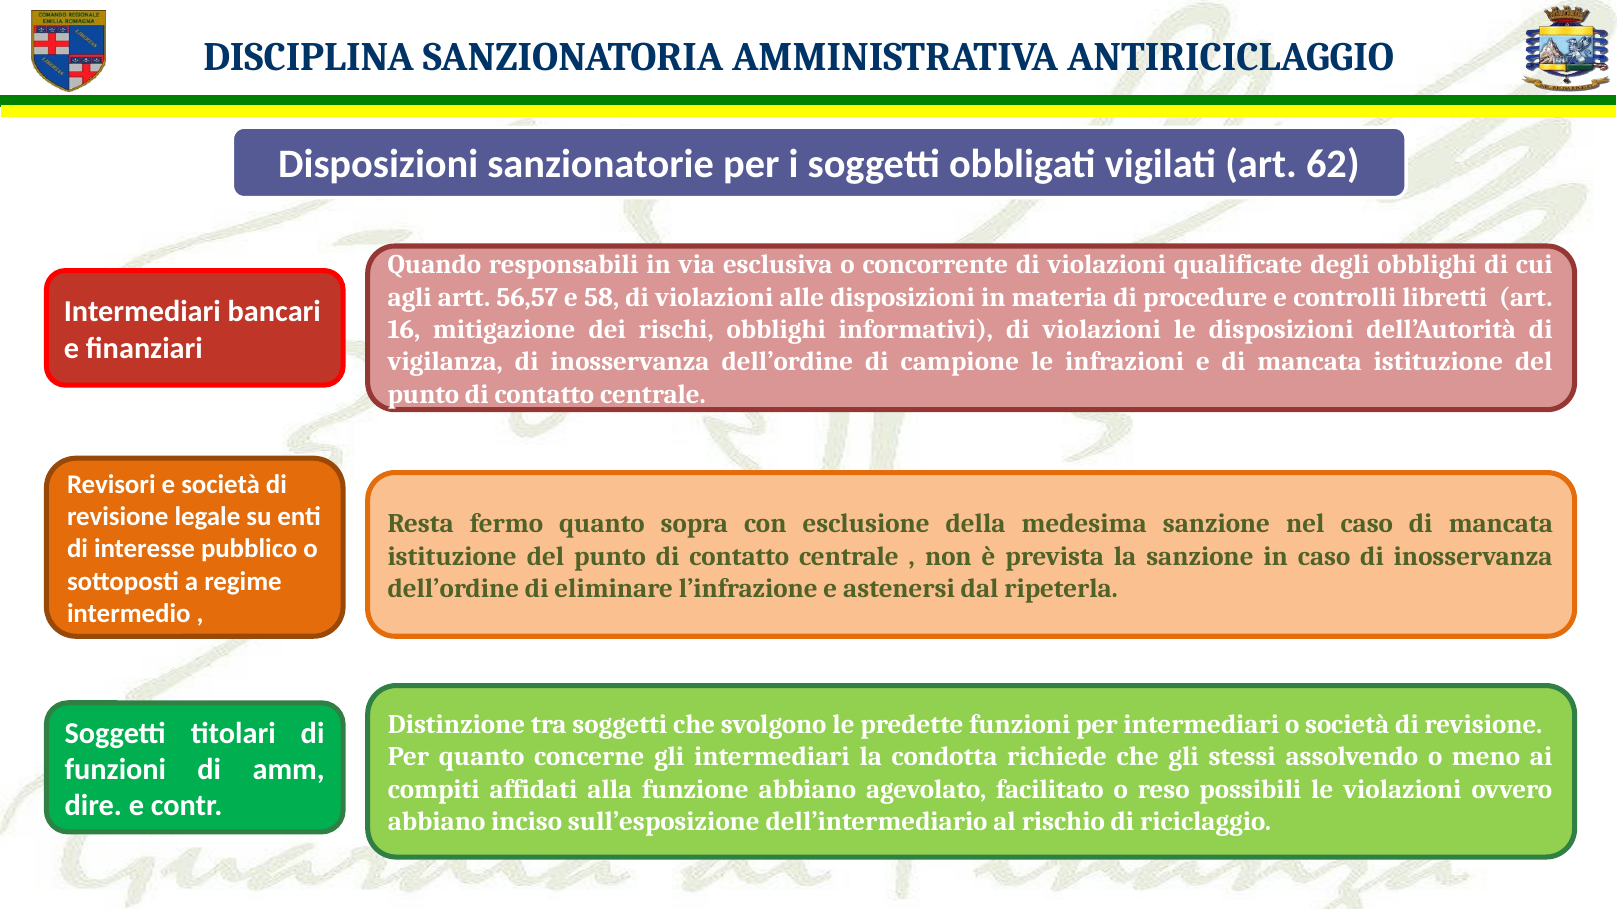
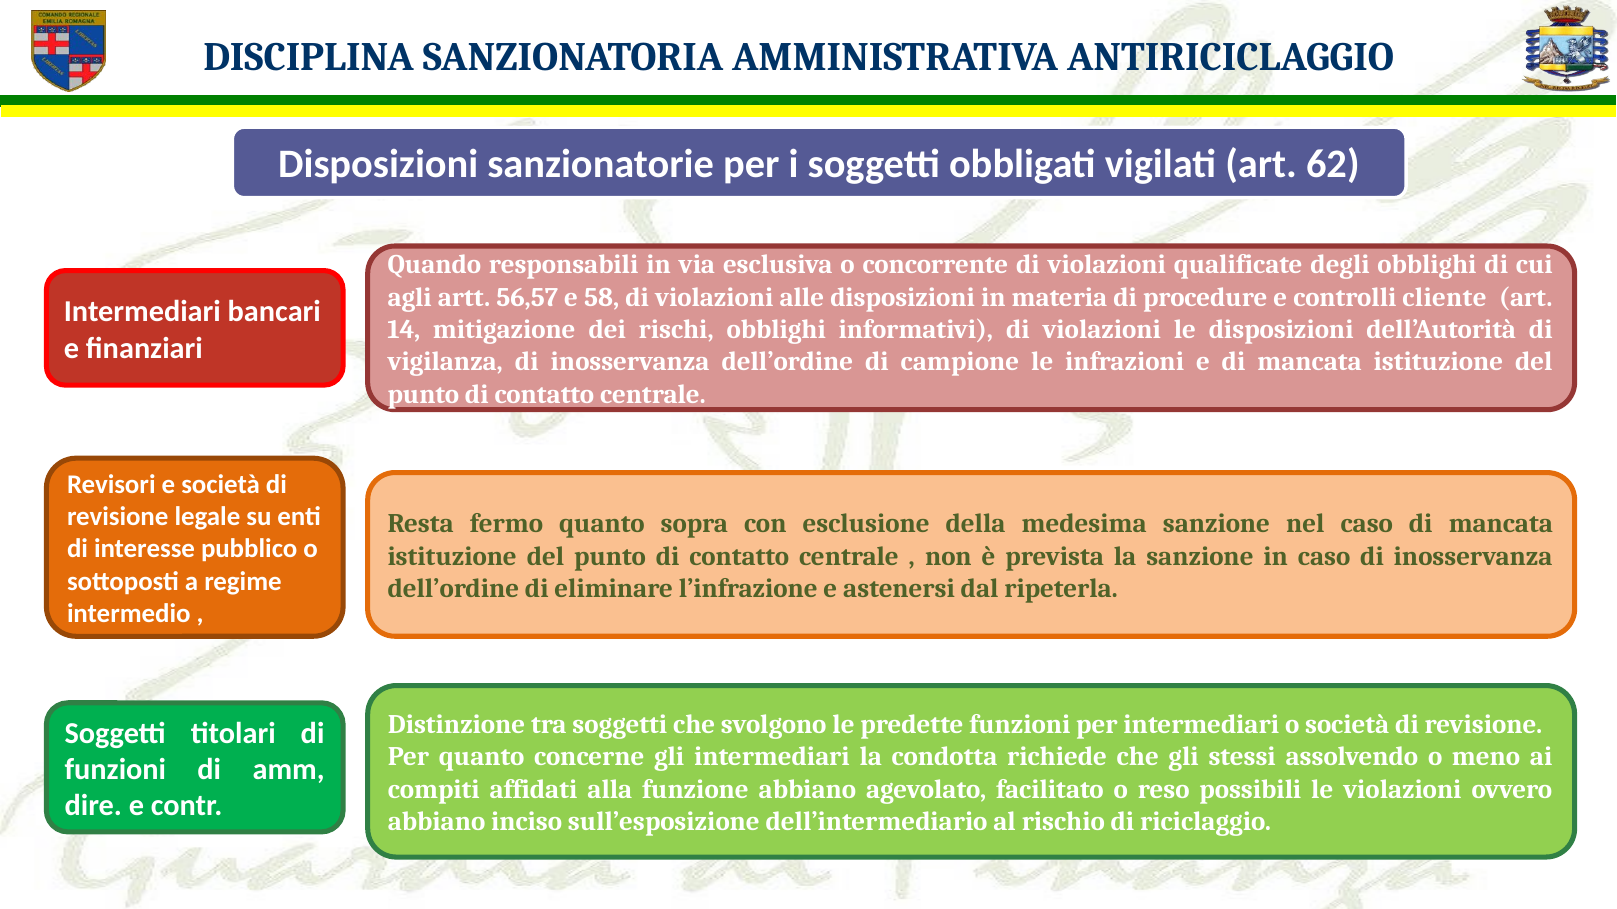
libretti: libretti -> cliente
16: 16 -> 14
